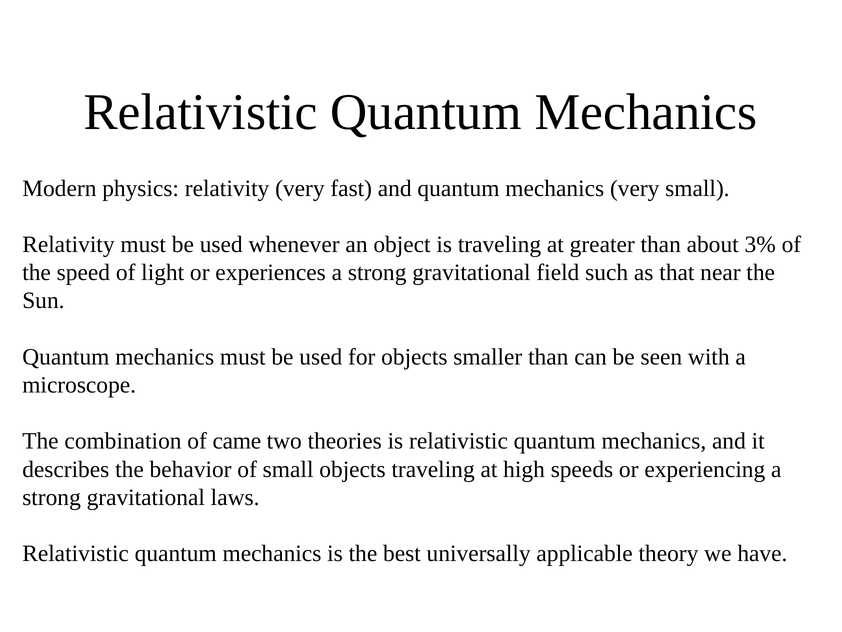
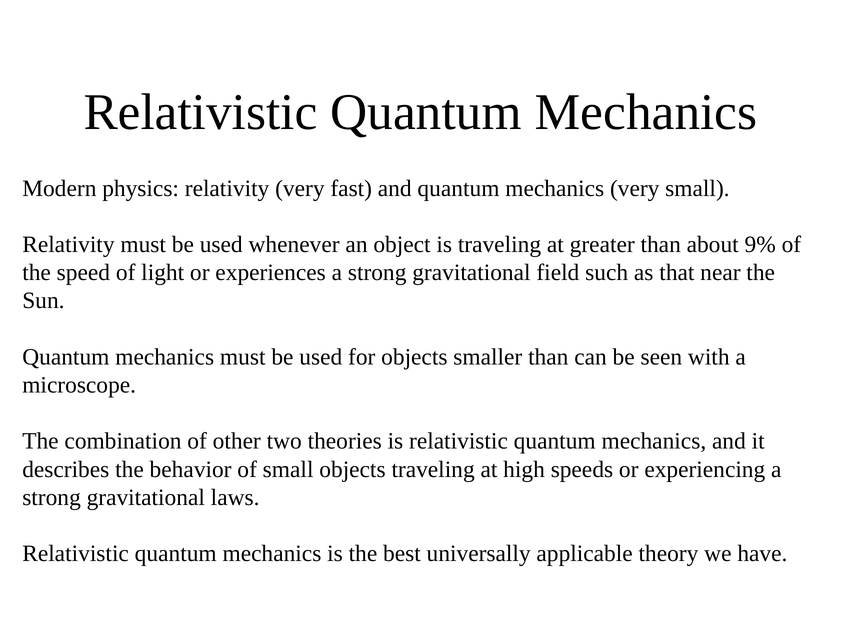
3%: 3% -> 9%
came: came -> other
